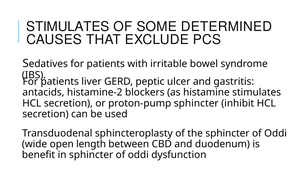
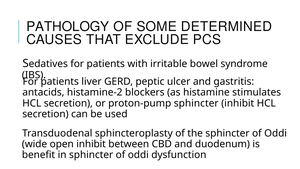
STIMULATES at (68, 27): STIMULATES -> PATHOLOGY
open length: length -> inhibit
